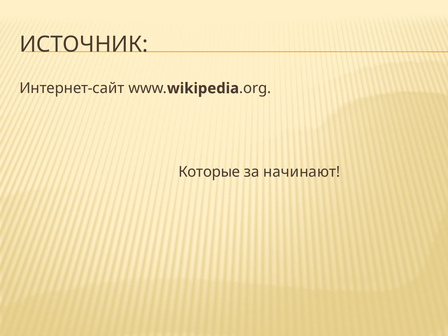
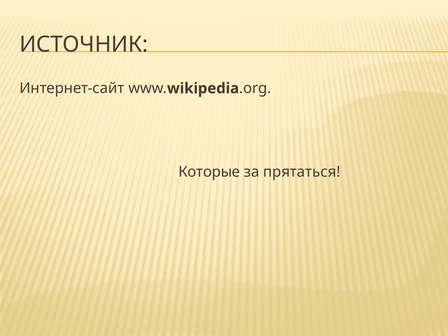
начинают: начинают -> прятаться
